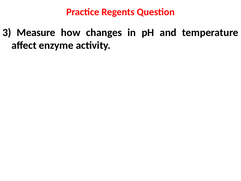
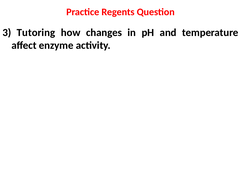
Measure: Measure -> Tutoring
